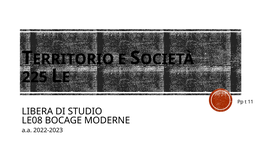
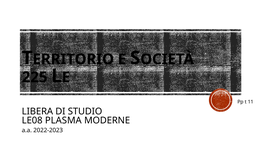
BOCAGE: BOCAGE -> PLASMA
